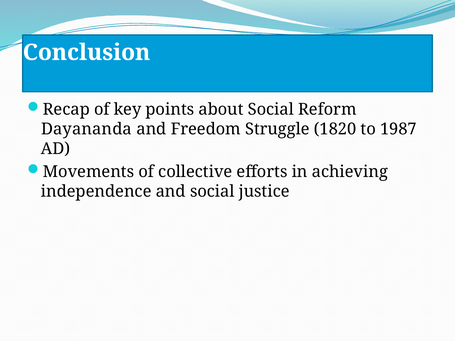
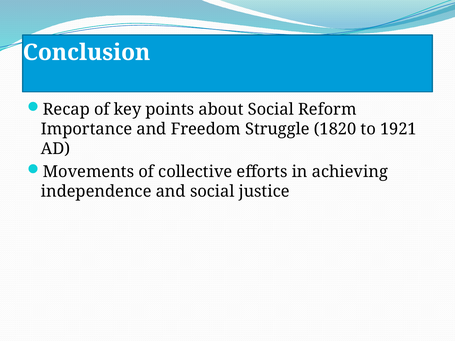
Dayananda: Dayananda -> Importance
1987: 1987 -> 1921
